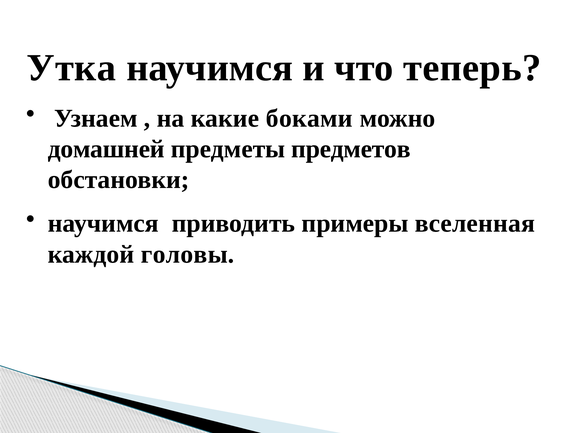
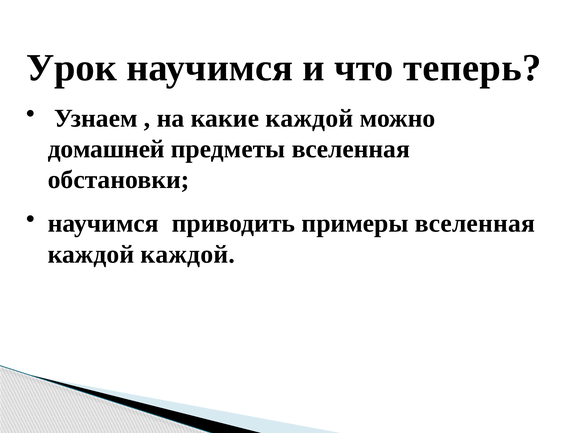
Утка: Утка -> Урок
какие боками: боками -> каждой
предметы предметов: предметов -> вселенная
каждой головы: головы -> каждой
